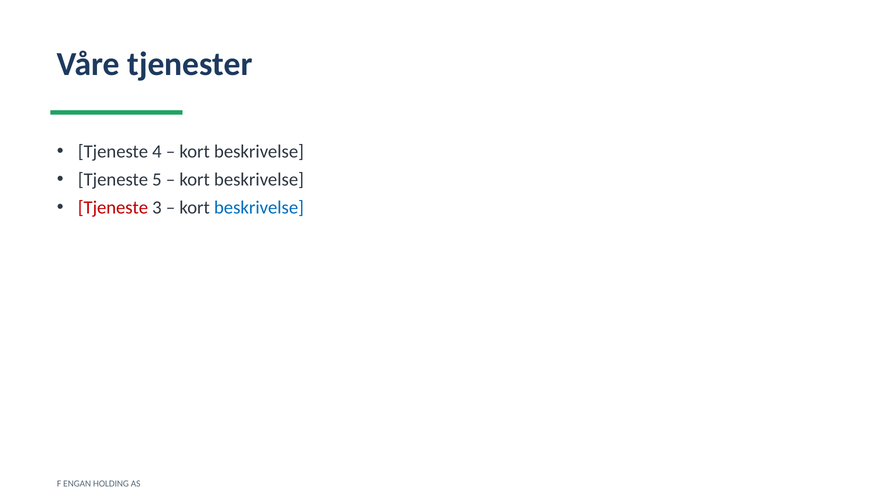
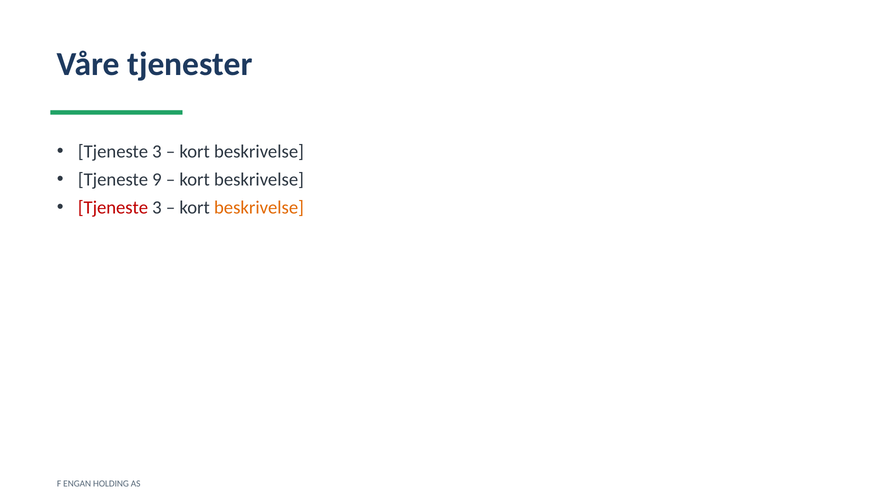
4 at (157, 152): 4 -> 3
5: 5 -> 9
beskrivelse at (259, 208) colour: blue -> orange
